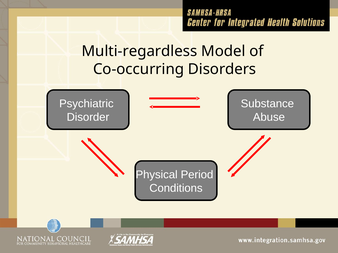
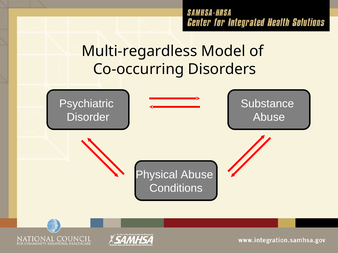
Physical Period: Period -> Abuse
